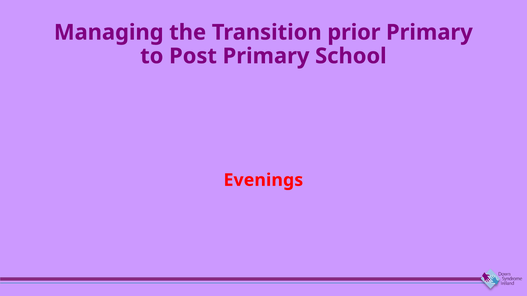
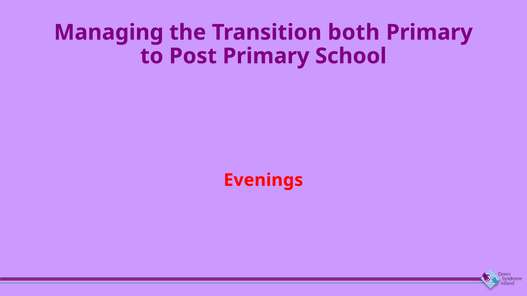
prior: prior -> both
